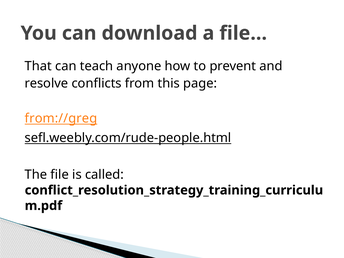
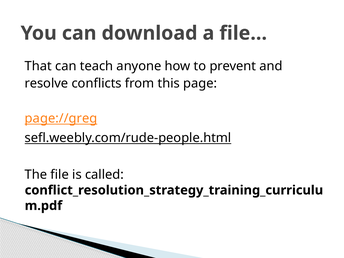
from://greg: from://greg -> page://greg
